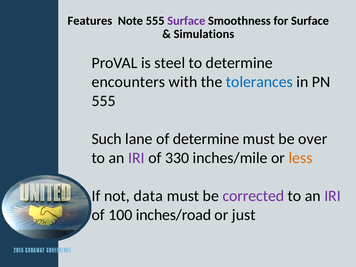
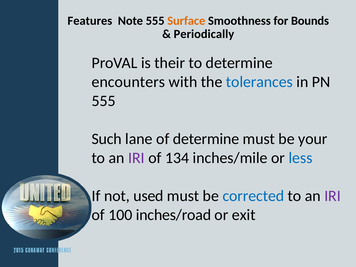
Surface at (186, 21) colour: purple -> orange
for Surface: Surface -> Bounds
Simulations: Simulations -> Periodically
steel: steel -> their
over: over -> your
330: 330 -> 134
less colour: orange -> blue
data: data -> used
corrected colour: purple -> blue
just: just -> exit
